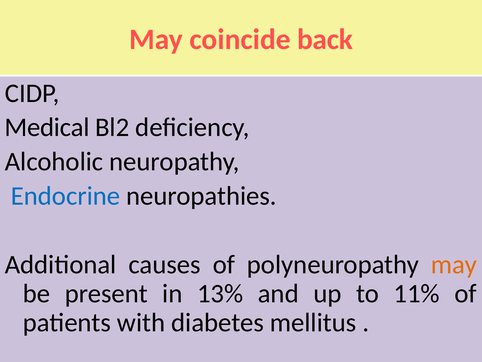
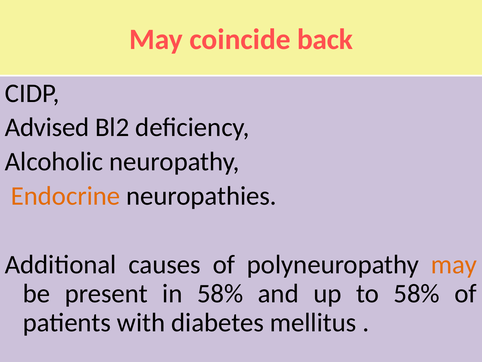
Medical: Medical -> Advised
Endocrine colour: blue -> orange
in 13%: 13% -> 58%
to 11%: 11% -> 58%
